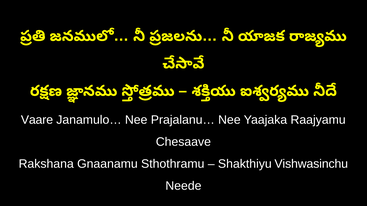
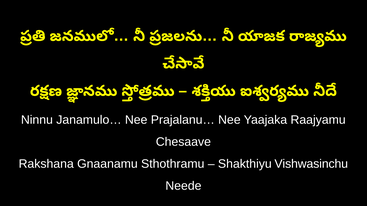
Vaare: Vaare -> Ninnu
